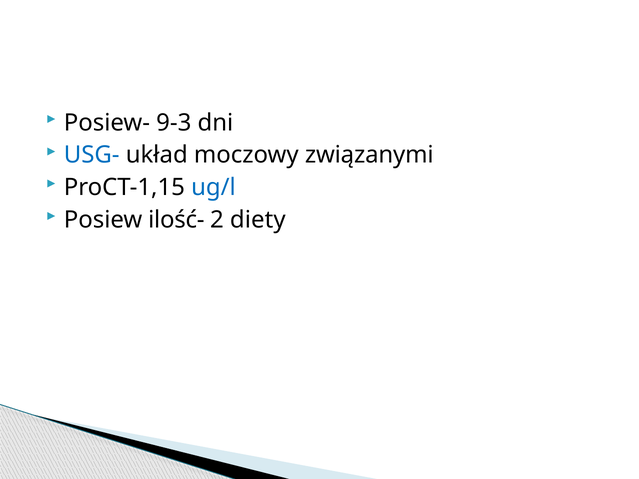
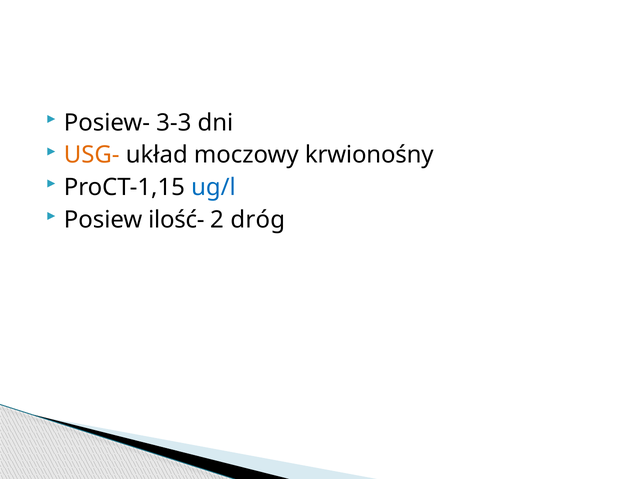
9-3: 9-3 -> 3-3
USG- colour: blue -> orange
związanymi: związanymi -> krwionośny
diety: diety -> dróg
